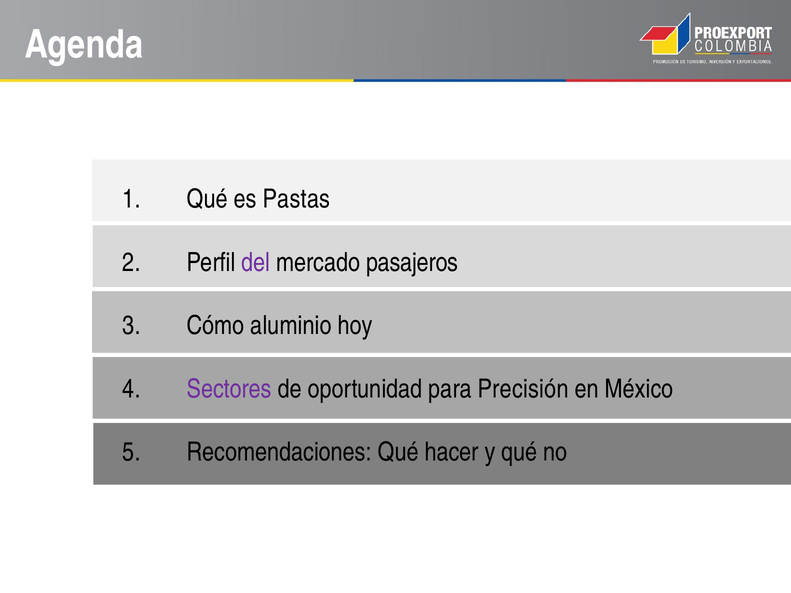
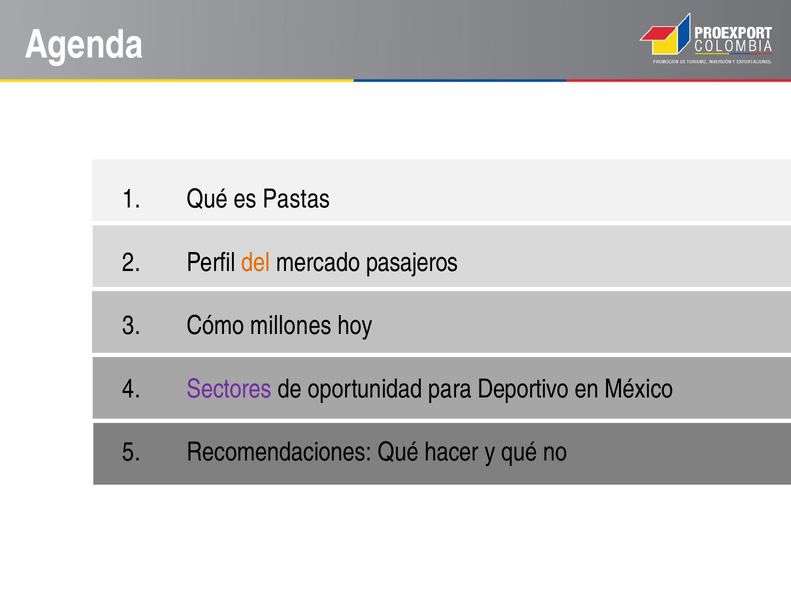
del colour: purple -> orange
aluminio: aluminio -> millones
Precisión: Precisión -> Deportivo
